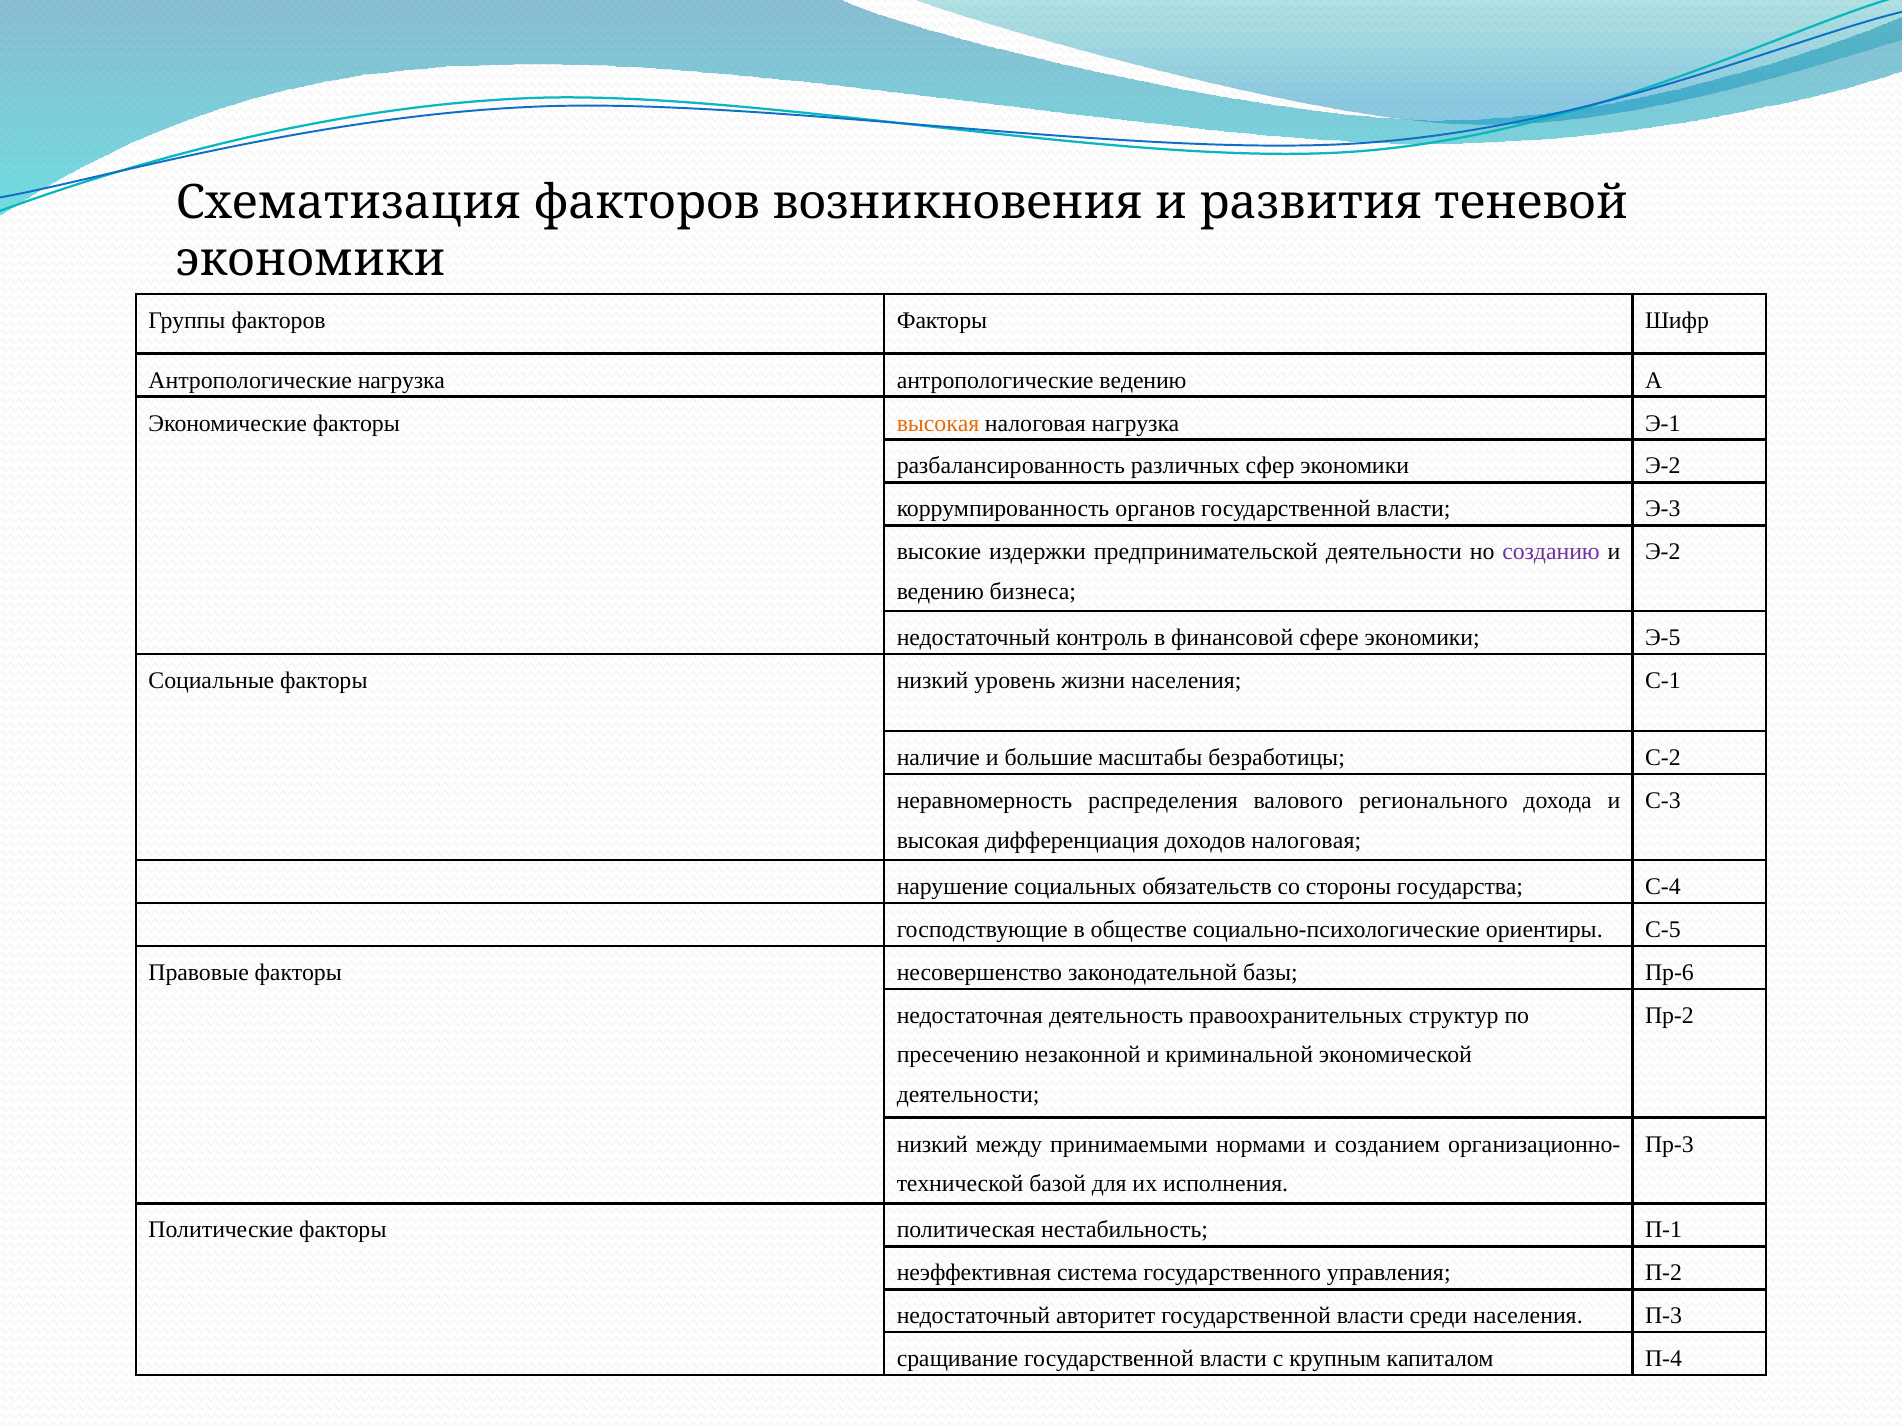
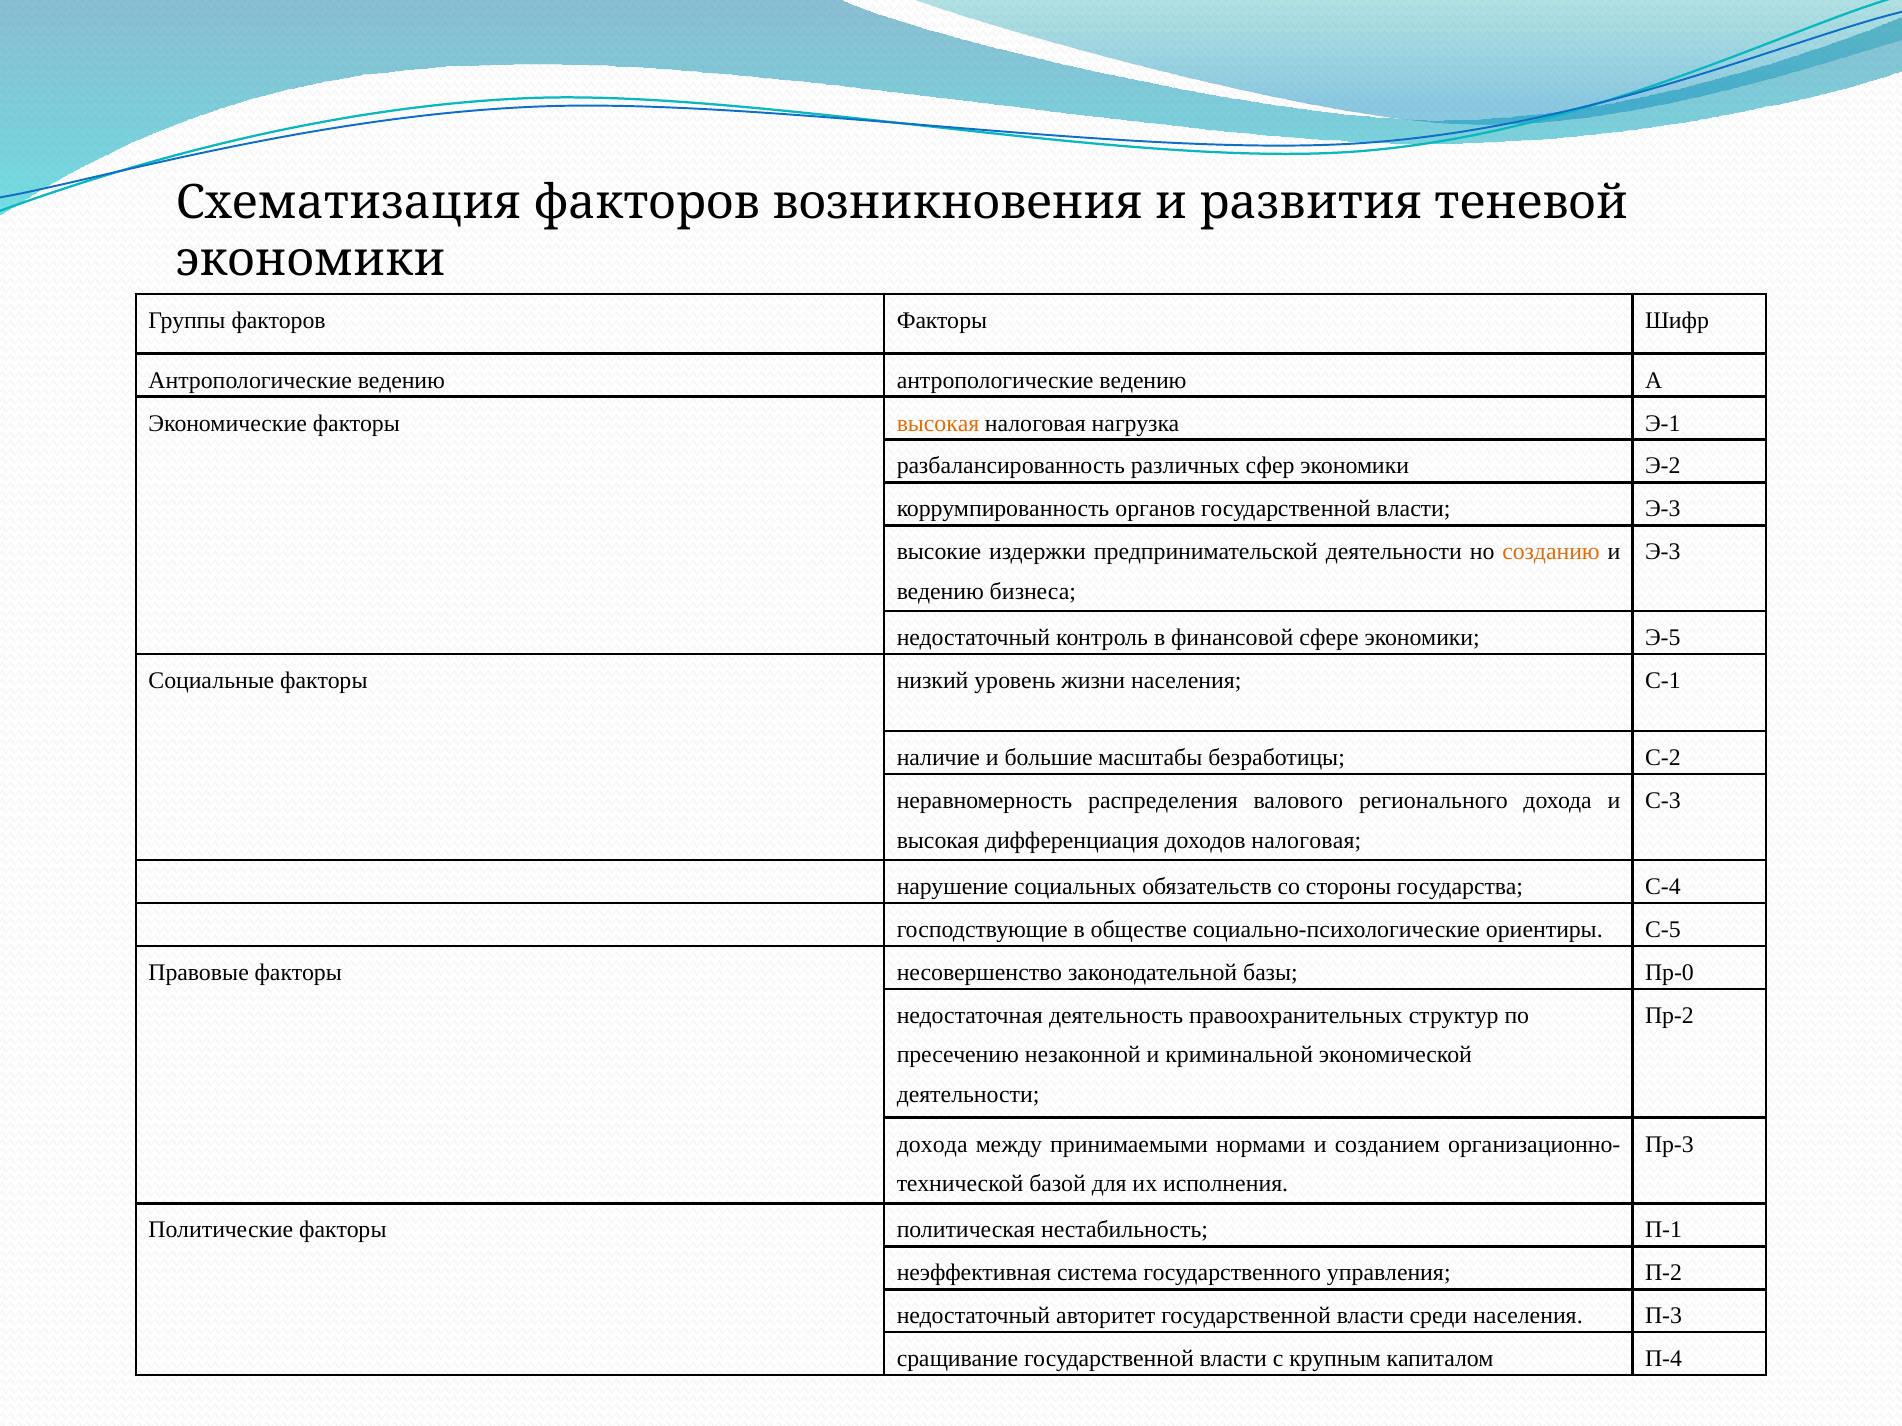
нагрузка at (401, 380): нагрузка -> ведению
созданию colour: purple -> orange
Э-2 at (1663, 552): Э-2 -> Э-3
Пр-6: Пр-6 -> Пр-0
низкий at (932, 1145): низкий -> дохода
